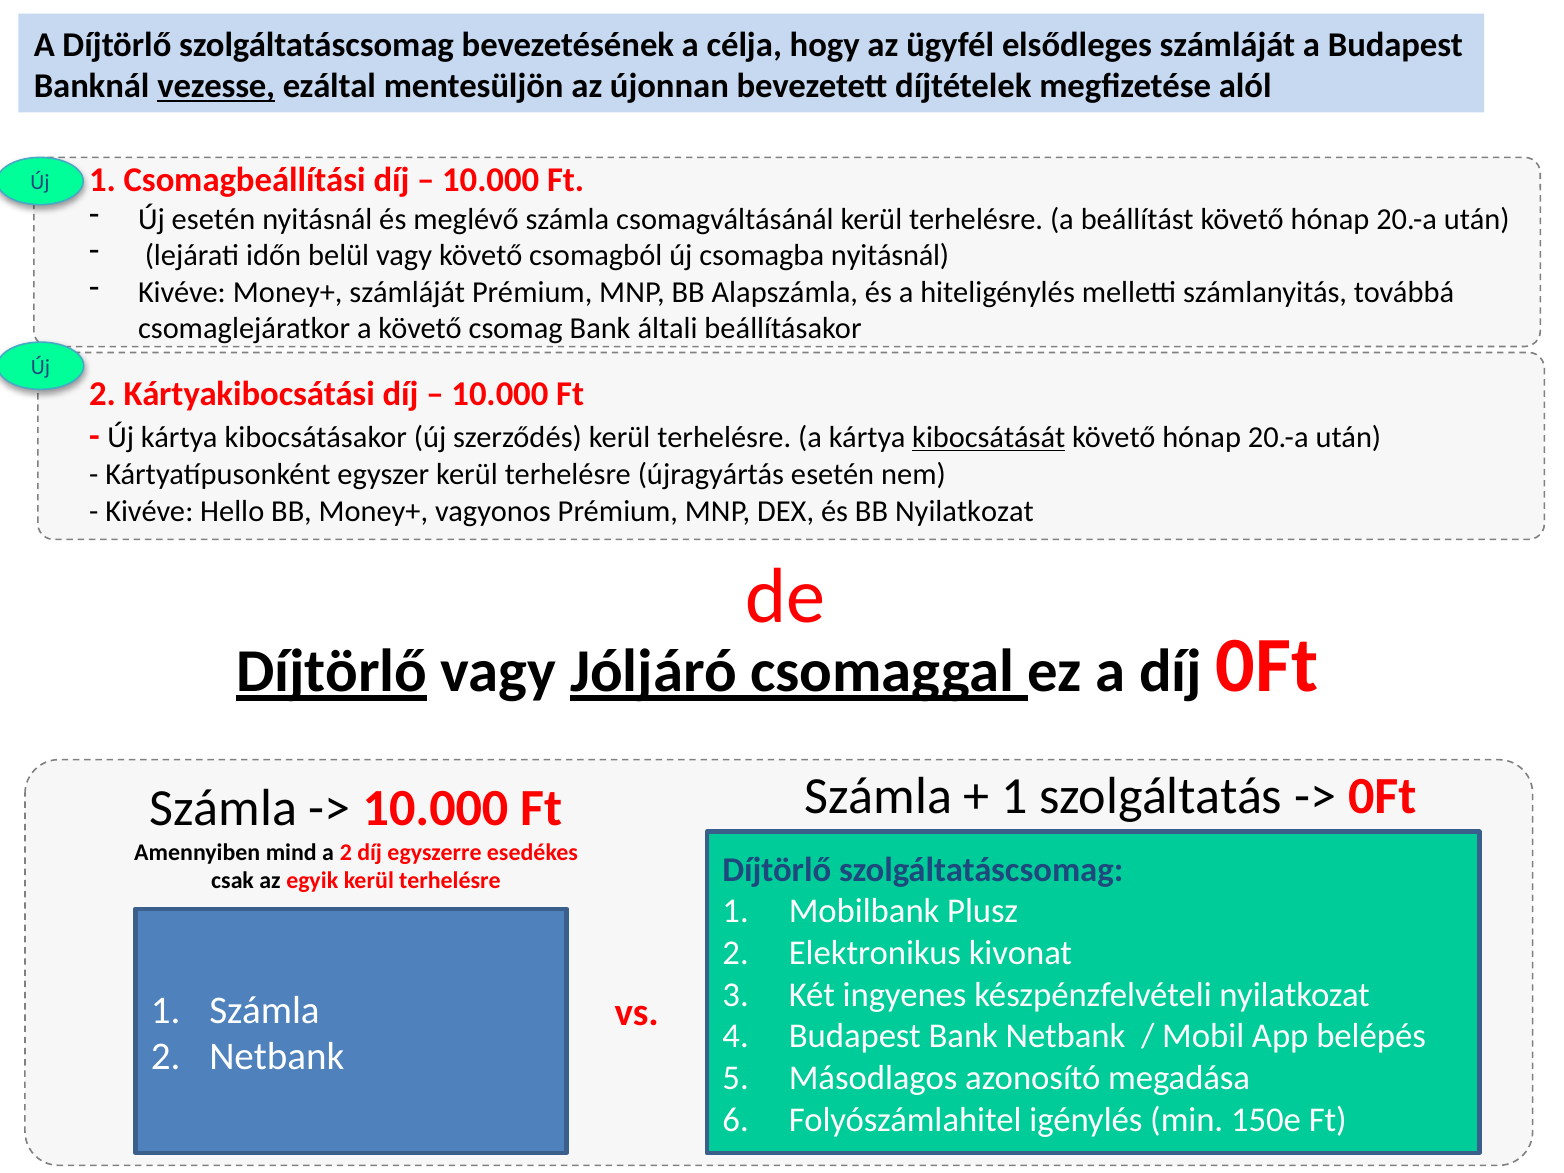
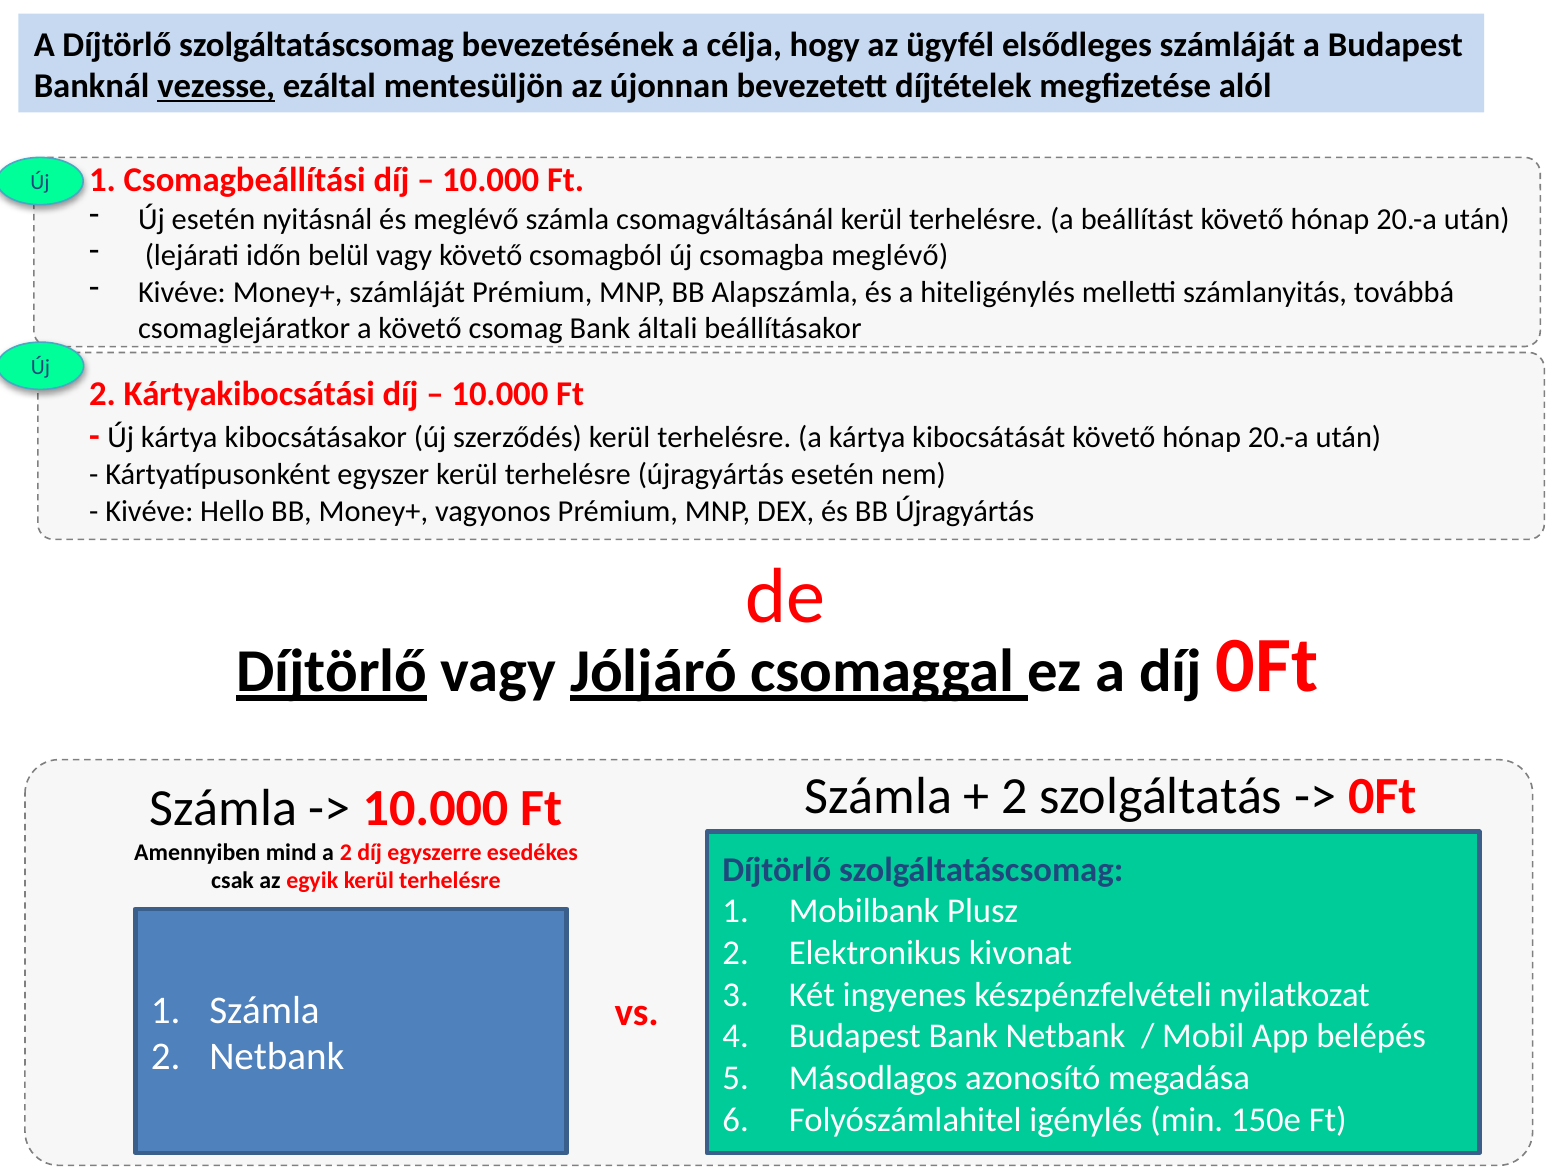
csomagba nyitásnál: nyitásnál -> meglévő
kibocsátását underline: present -> none
BB Nyilatkozat: Nyilatkozat -> Újragyártás
1 at (1015, 796): 1 -> 2
